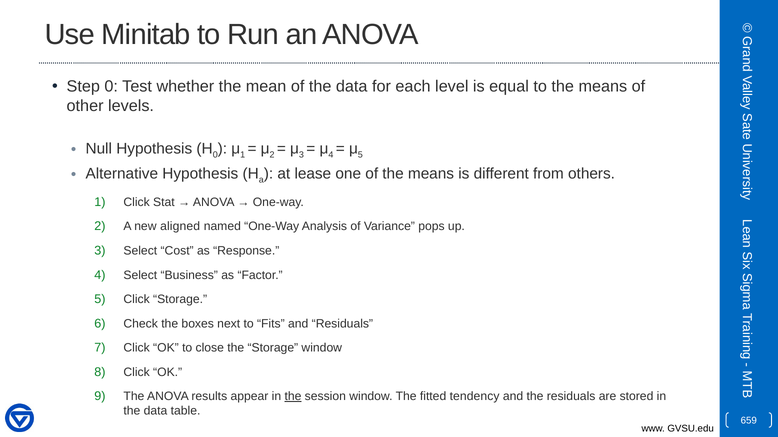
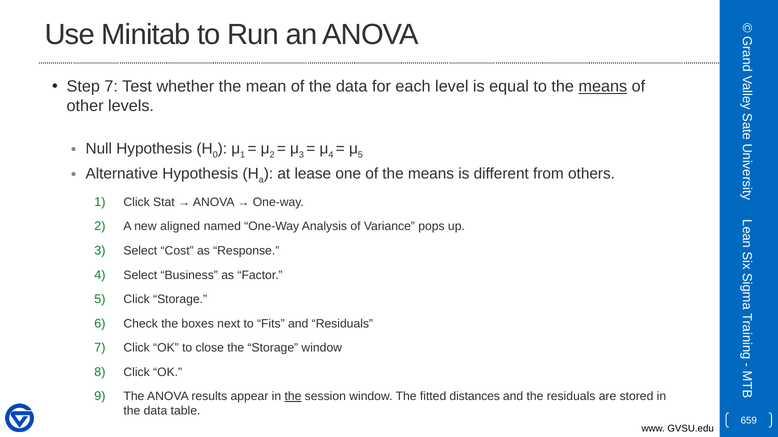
Step 0: 0 -> 7
means at (603, 87) underline: none -> present
tendency: tendency -> distances
